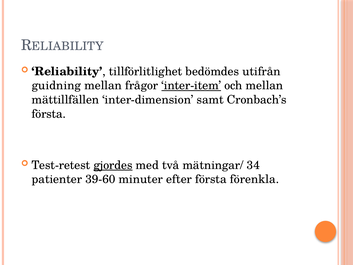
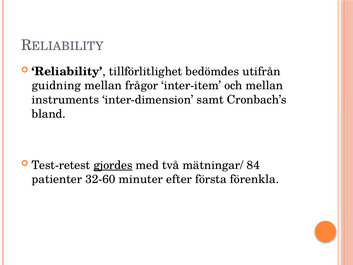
inter-item underline: present -> none
mättillfällen: mättillfällen -> instruments
första at (49, 114): första -> bland
34: 34 -> 84
39-60: 39-60 -> 32-60
